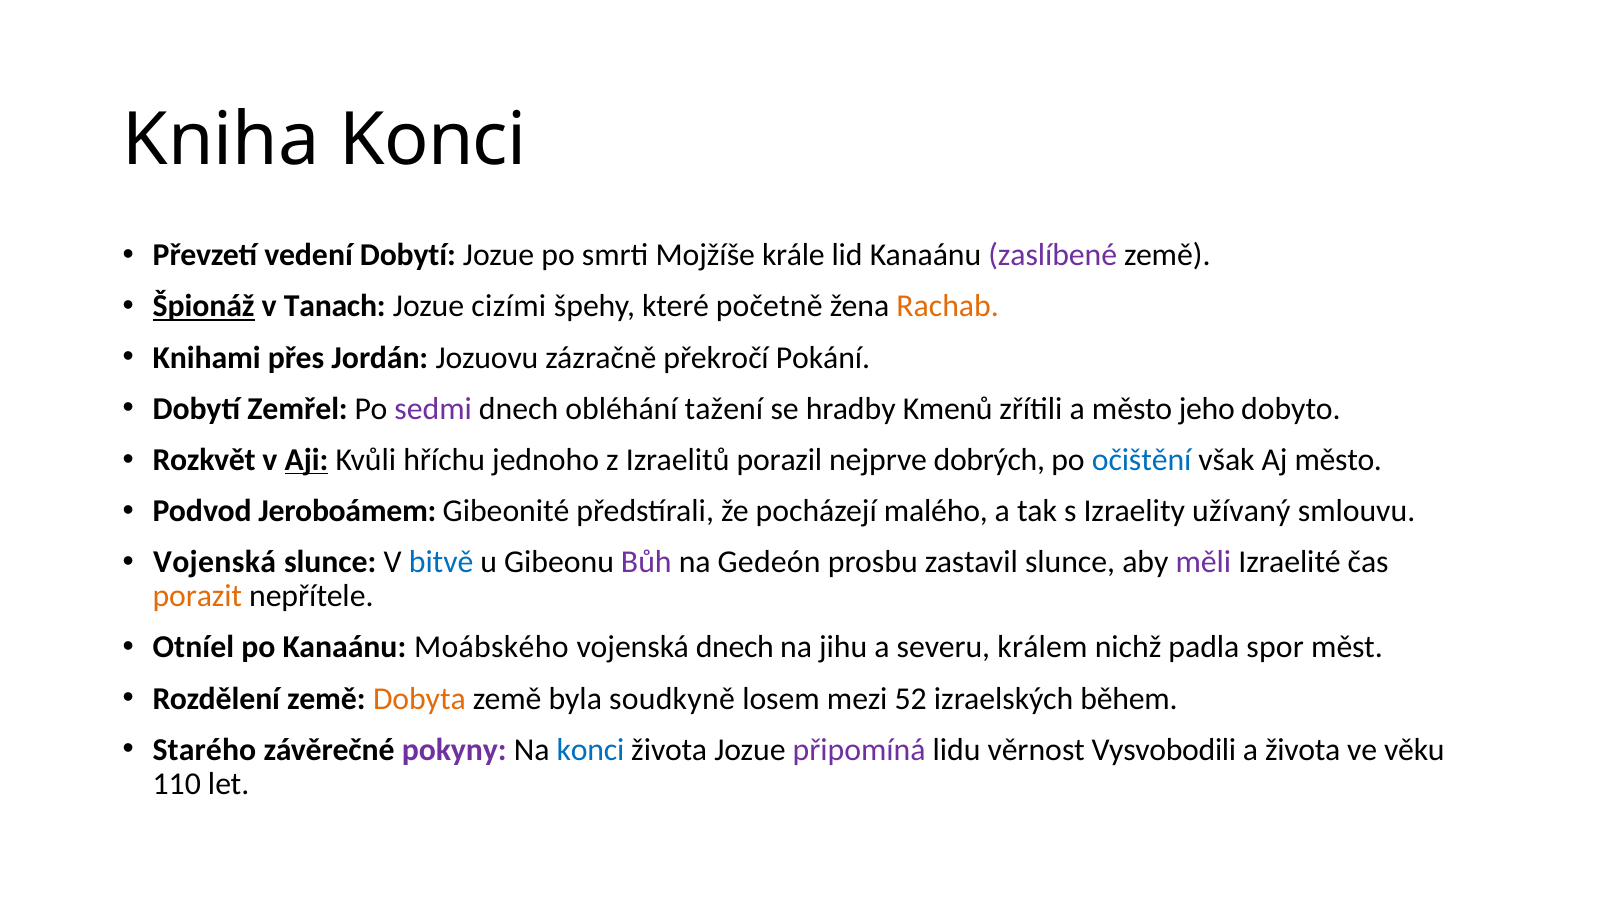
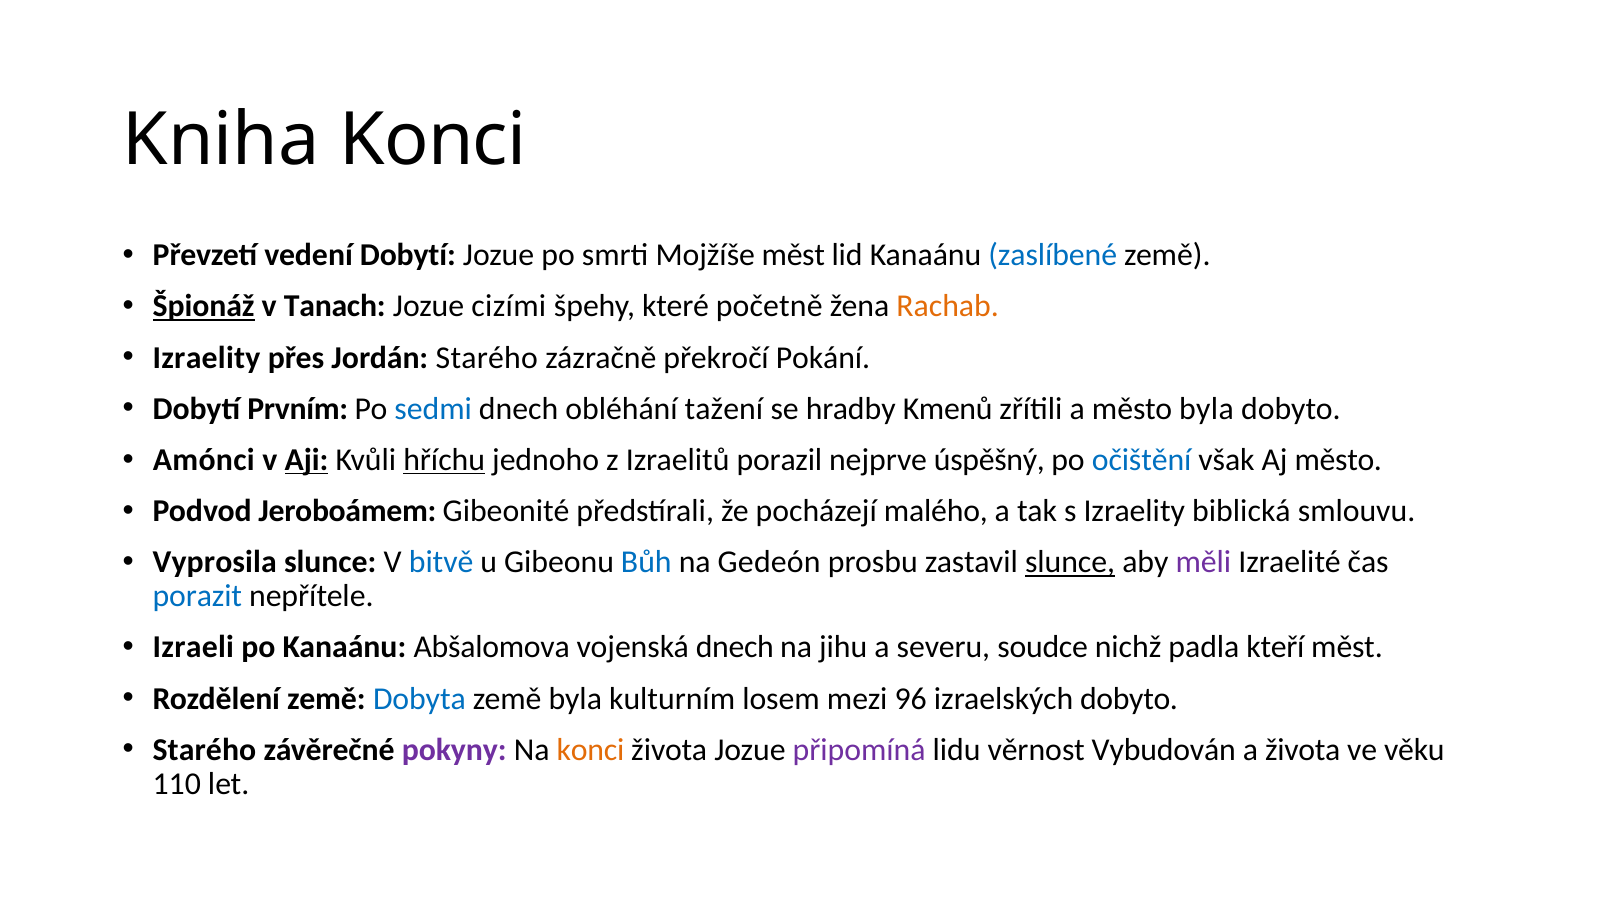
Mojžíše krále: krále -> měst
zaslíbené colour: purple -> blue
Knihami at (207, 358): Knihami -> Izraelity
Jordán Jozuovu: Jozuovu -> Starého
Zemřel: Zemřel -> Prvním
sedmi colour: purple -> blue
město jeho: jeho -> byla
Rozkvět: Rozkvět -> Amónci
hříchu underline: none -> present
dobrých: dobrých -> úspěšný
užívaný: užívaný -> biblická
Vojenská at (215, 562): Vojenská -> Vyprosila
Bůh colour: purple -> blue
slunce at (1070, 562) underline: none -> present
porazit colour: orange -> blue
Otníel: Otníel -> Izraeli
Moábského: Moábského -> Abšalomova
králem: králem -> soudce
spor: spor -> kteří
Dobyta colour: orange -> blue
soudkyně: soudkyně -> kulturním
52: 52 -> 96
izraelských během: během -> dobyto
konci at (591, 750) colour: blue -> orange
Vysvobodili: Vysvobodili -> Vybudován
